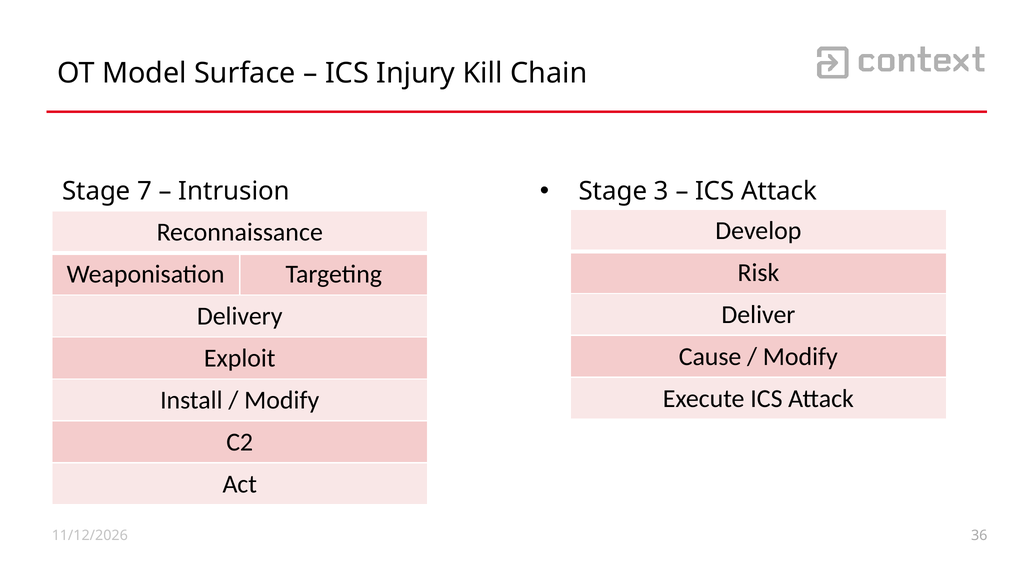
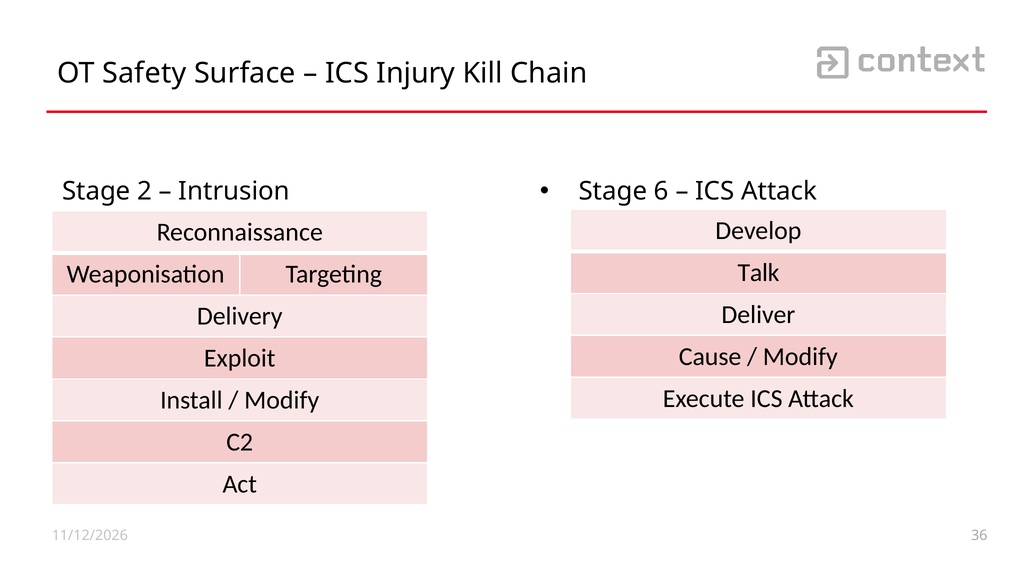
Model: Model -> Safety
7: 7 -> 2
3: 3 -> 6
Risk: Risk -> Talk
